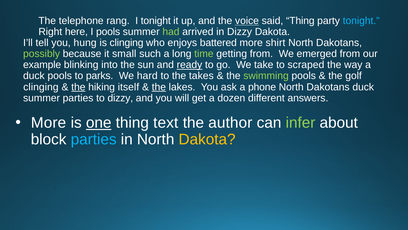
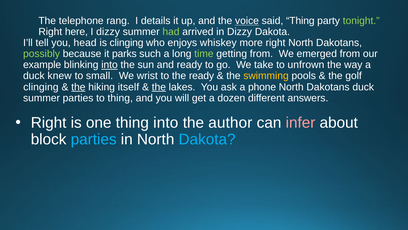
I tonight: tonight -> details
tonight at (361, 21) colour: light blue -> light green
I pools: pools -> dizzy
hung: hung -> head
battered: battered -> whiskey
more shirt: shirt -> right
small: small -> parks
into at (110, 65) underline: none -> present
ready at (189, 65) underline: present -> none
scraped: scraped -> unfrown
duck pools: pools -> knew
parks: parks -> small
hard: hard -> wrist
the takes: takes -> ready
swimming colour: light green -> yellow
to dizzy: dizzy -> thing
More at (49, 123): More -> Right
one underline: present -> none
thing text: text -> into
infer colour: light green -> pink
Dakota at (207, 139) colour: yellow -> light blue
